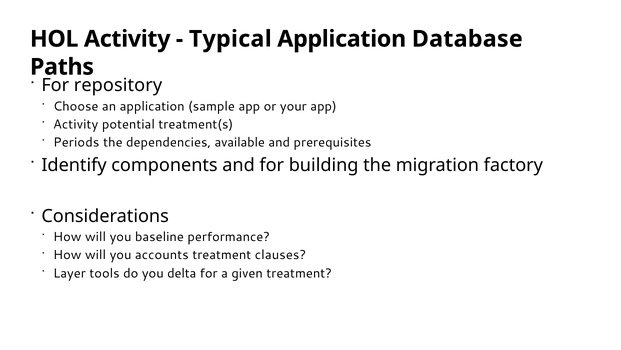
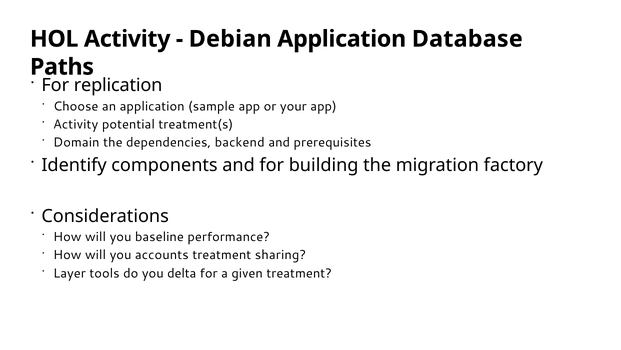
Typical: Typical -> Debian
repository: repository -> replication
Periods: Periods -> Domain
available: available -> backend
clauses: clauses -> sharing
